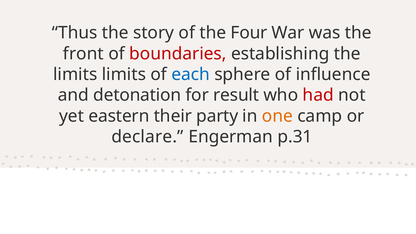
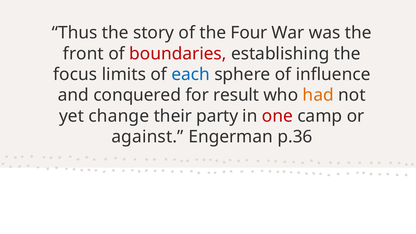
limits at (75, 74): limits -> focus
detonation: detonation -> conquered
had colour: red -> orange
eastern: eastern -> change
one colour: orange -> red
declare: declare -> against
p.31: p.31 -> p.36
